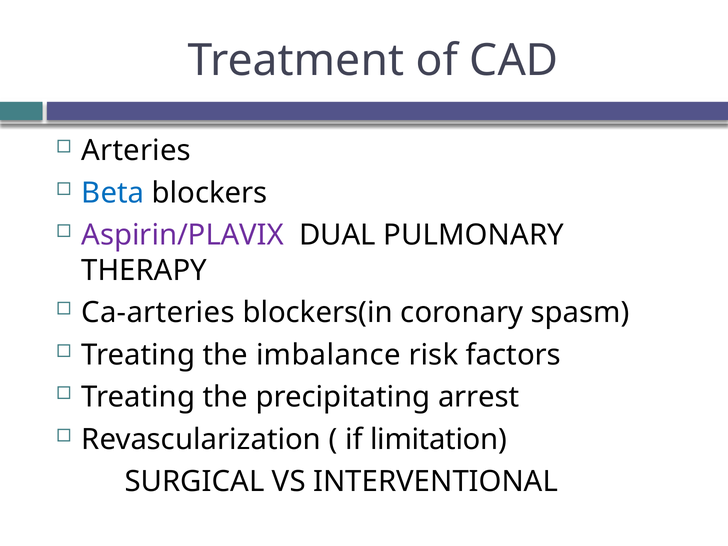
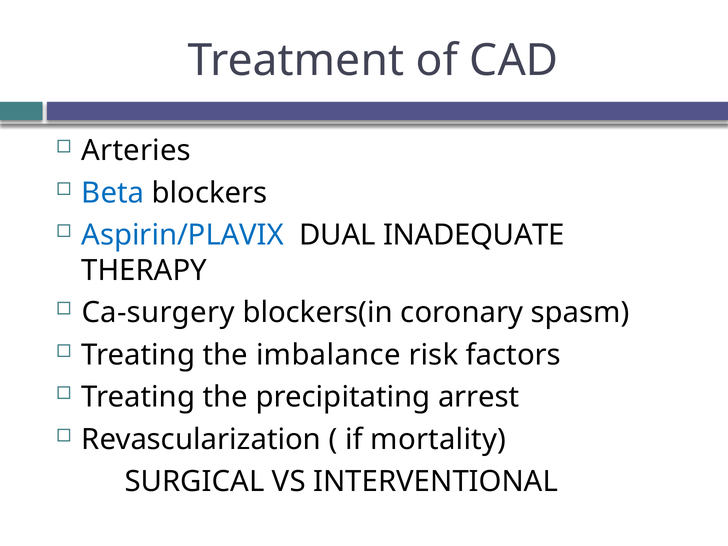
Aspirin/PLAVIX colour: purple -> blue
PULMONARY: PULMONARY -> INADEQUATE
Ca-arteries: Ca-arteries -> Ca-surgery
limitation: limitation -> mortality
